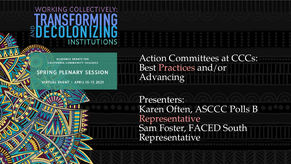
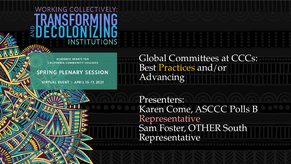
Action: Action -> Global
Practices colour: pink -> yellow
Often: Often -> Come
FACED: FACED -> OTHER
